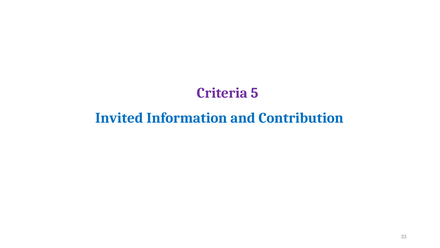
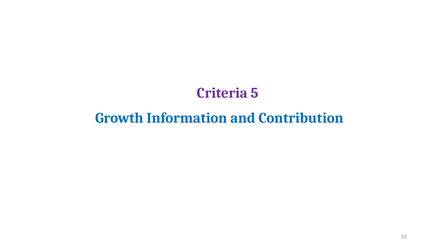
Invited: Invited -> Growth
